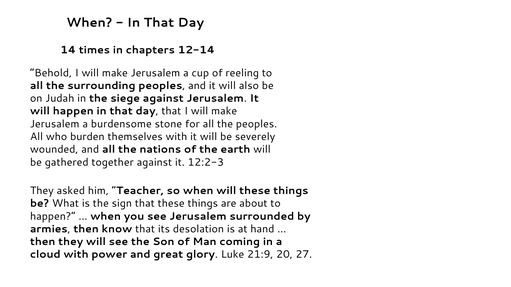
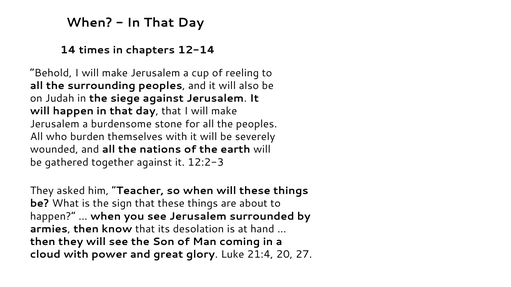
21:9: 21:9 -> 21:4
